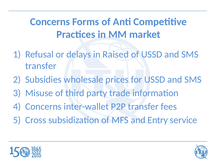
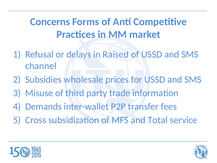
transfer at (41, 66): transfer -> channel
Concerns at (43, 106): Concerns -> Demands
Entry: Entry -> Total
